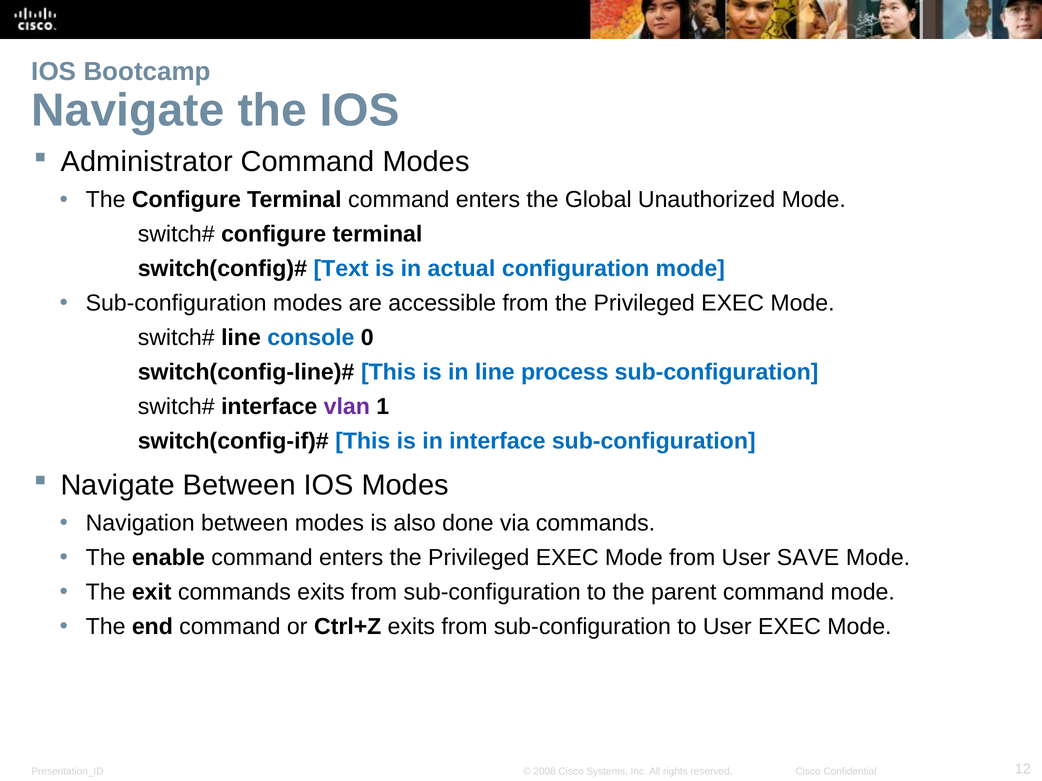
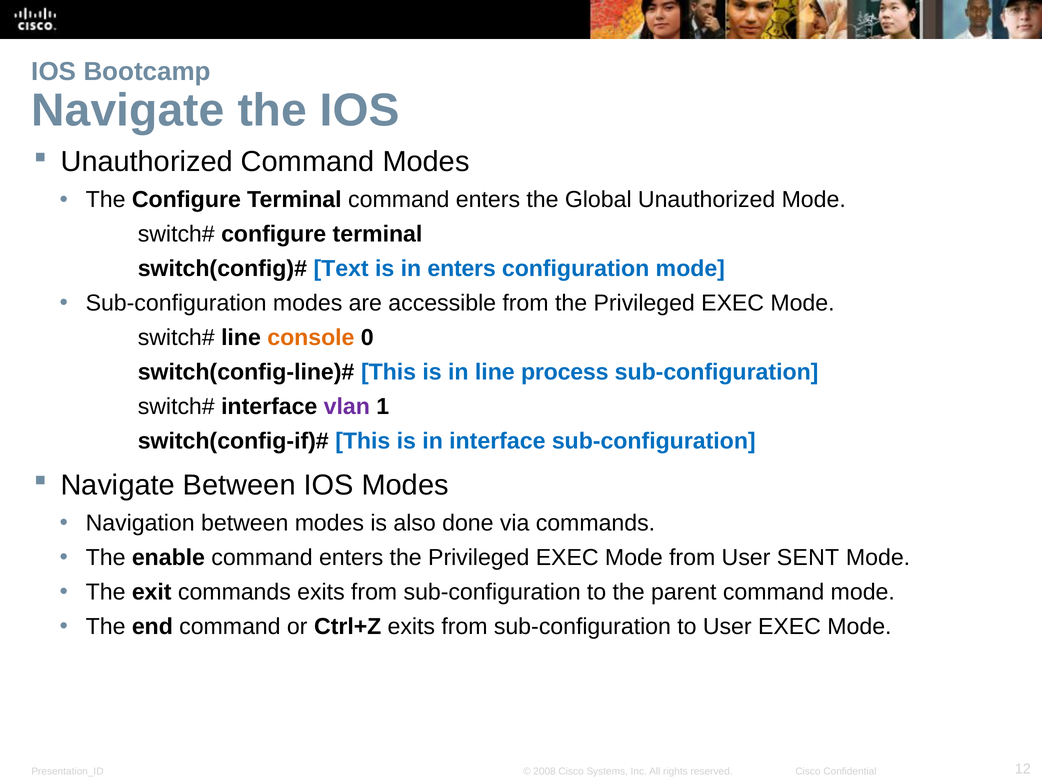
Administrator at (147, 162): Administrator -> Unauthorized
in actual: actual -> enters
console colour: blue -> orange
SAVE: SAVE -> SENT
